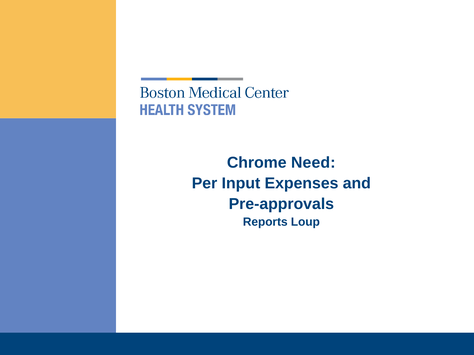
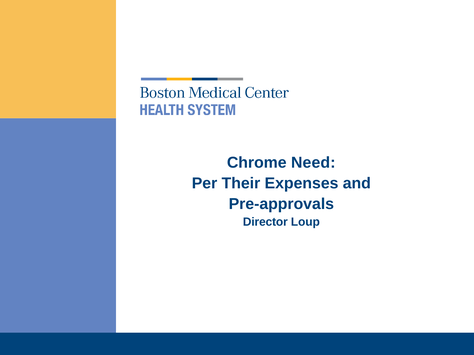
Input: Input -> Their
Reports: Reports -> Director
